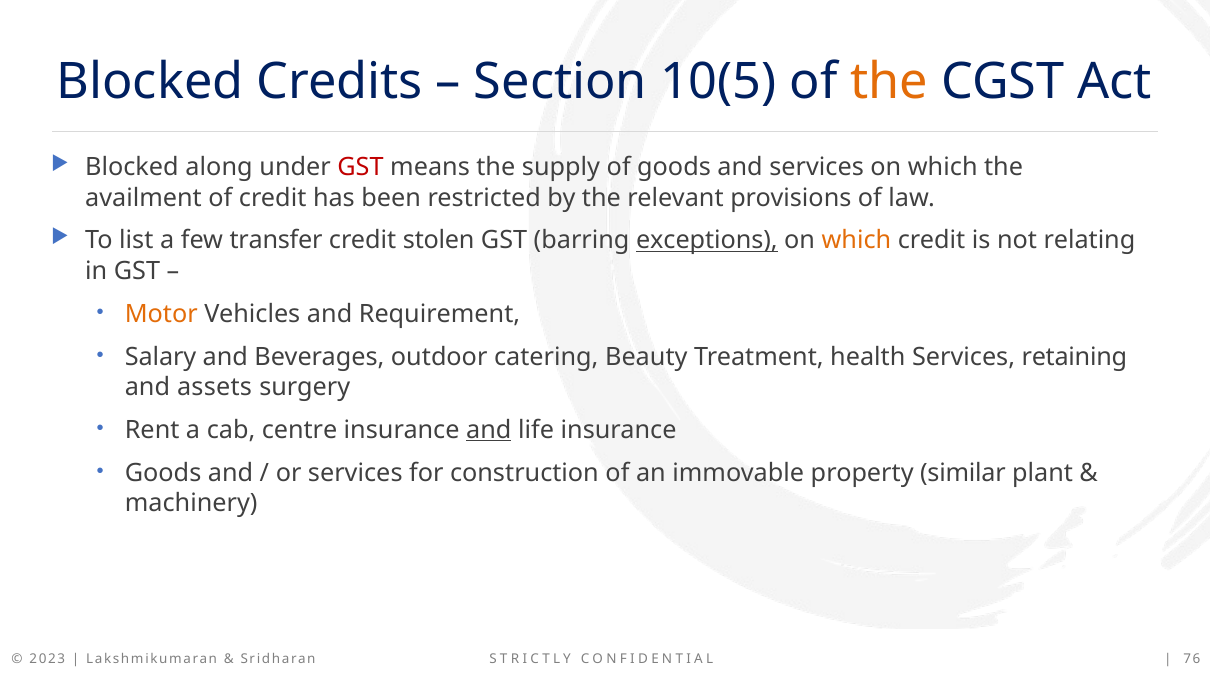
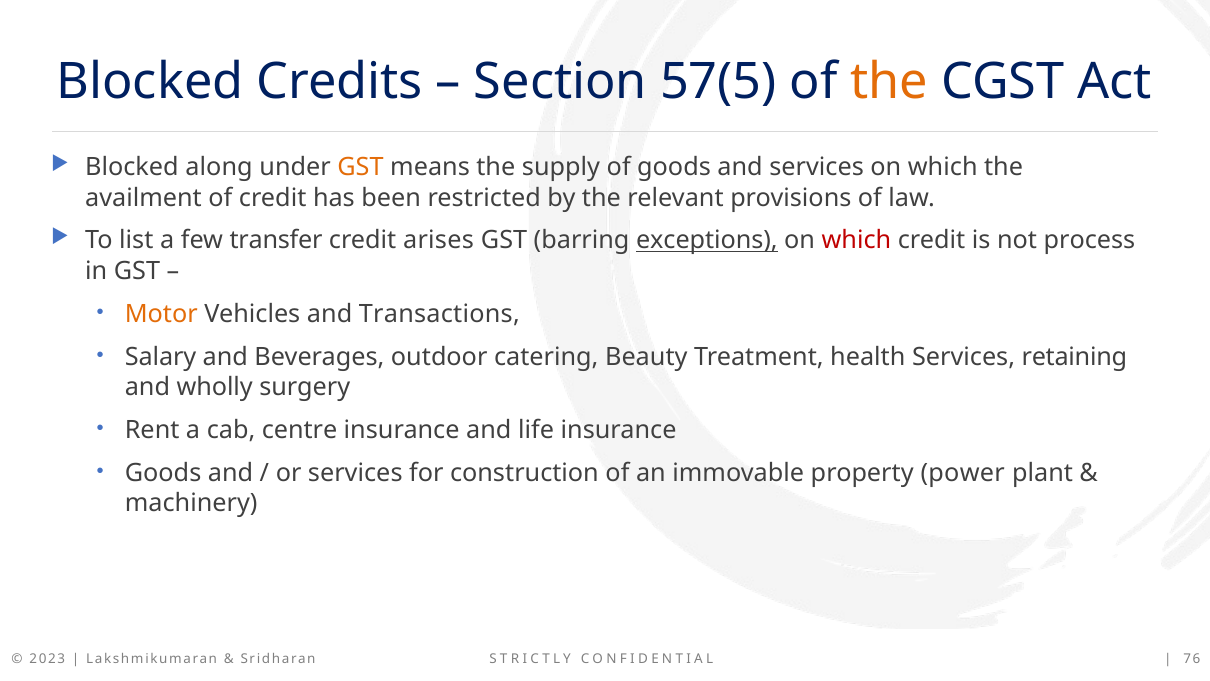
10(5: 10(5 -> 57(5
GST at (360, 167) colour: red -> orange
stolen: stolen -> arises
which at (856, 240) colour: orange -> red
relating: relating -> process
Requirement: Requirement -> Transactions
assets: assets -> wholly
and at (489, 430) underline: present -> none
similar: similar -> power
